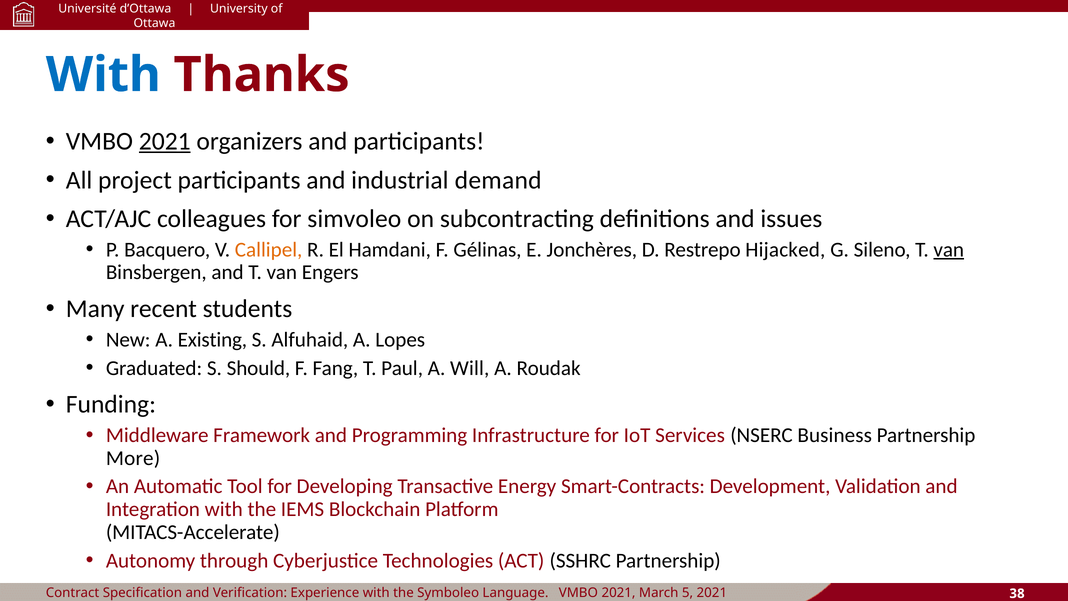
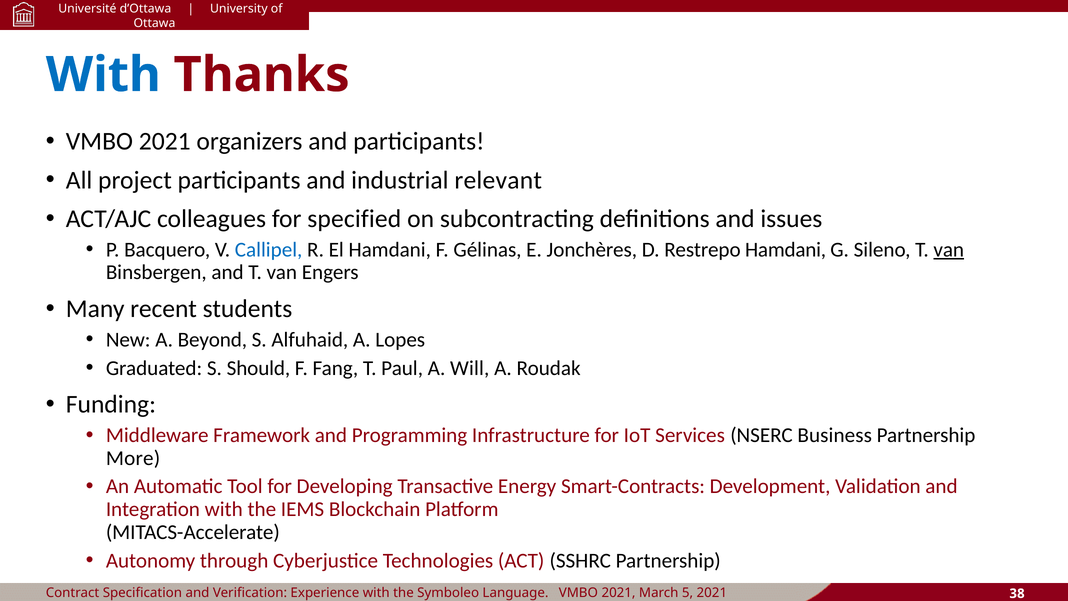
2021 at (165, 141) underline: present -> none
demand: demand -> relevant
simvoleo: simvoleo -> specified
Callipel colour: orange -> blue
Restrepo Hijacked: Hijacked -> Hamdani
Existing: Existing -> Beyond
